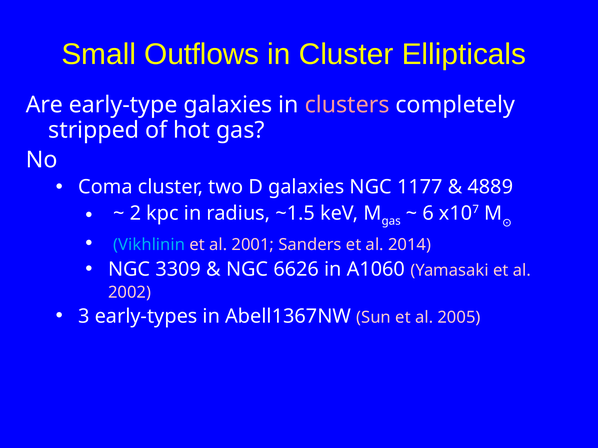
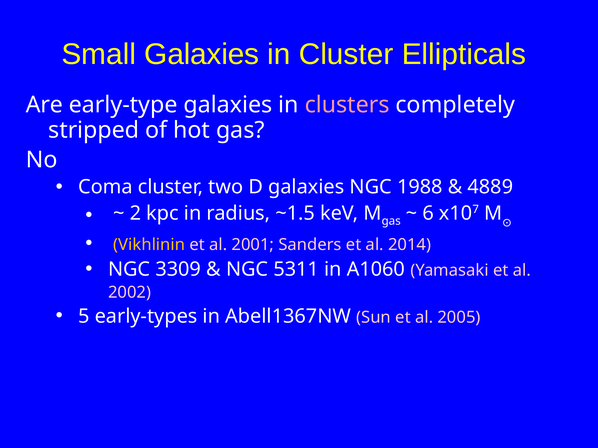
Small Outflows: Outflows -> Galaxies
1177: 1177 -> 1988
Vikhlinin colour: light blue -> yellow
6626: 6626 -> 5311
3: 3 -> 5
